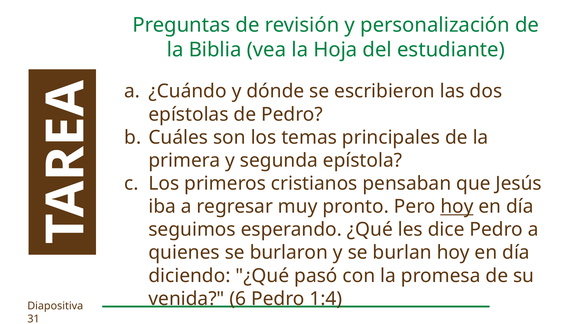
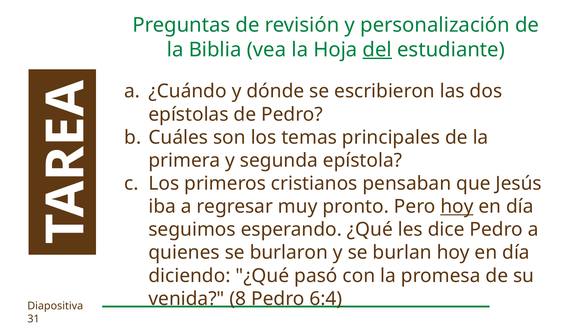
del underline: none -> present
6: 6 -> 8
1:4: 1:4 -> 6:4
